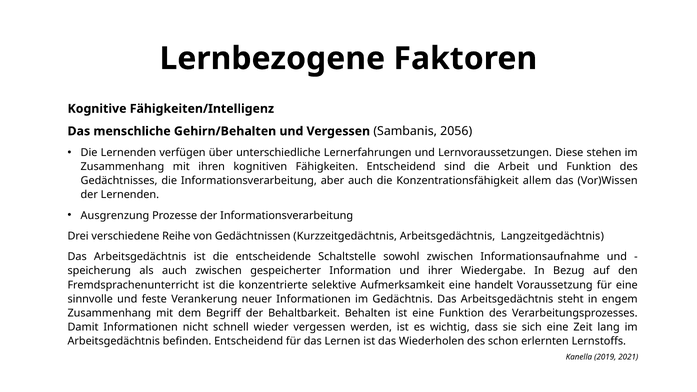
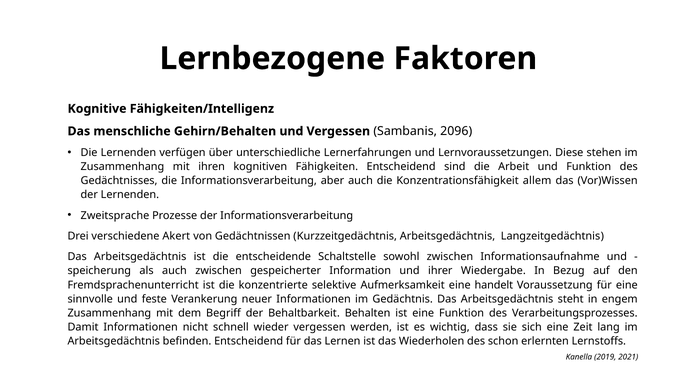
2056: 2056 -> 2096
Ausgrenzung: Ausgrenzung -> Zweitsprache
Reihe: Reihe -> Akert
